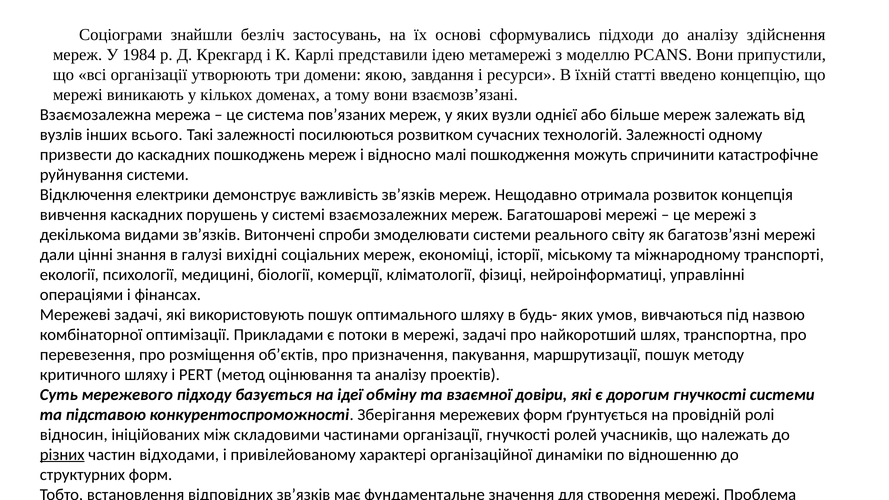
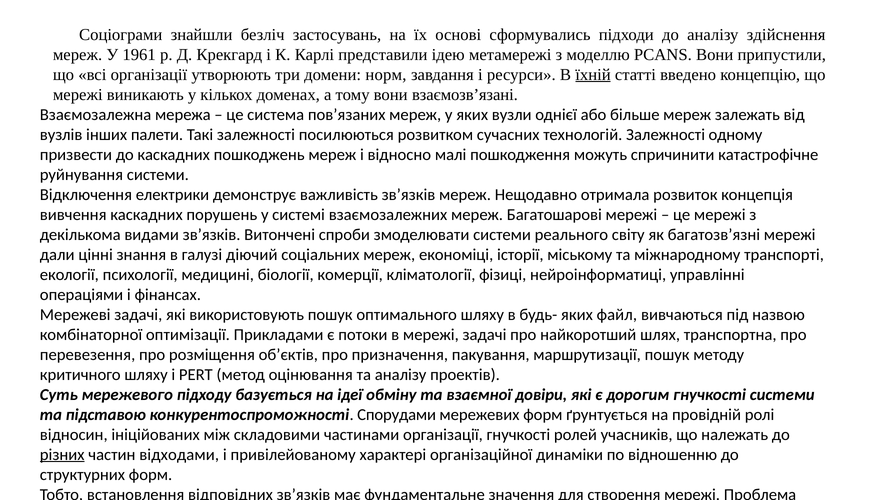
1984: 1984 -> 1961
якою: якою -> норм
їхній underline: none -> present
всього: всього -> палети
вихідні: вихідні -> діючий
умов: умов -> файл
Зберігання: Зберігання -> Спорудами
